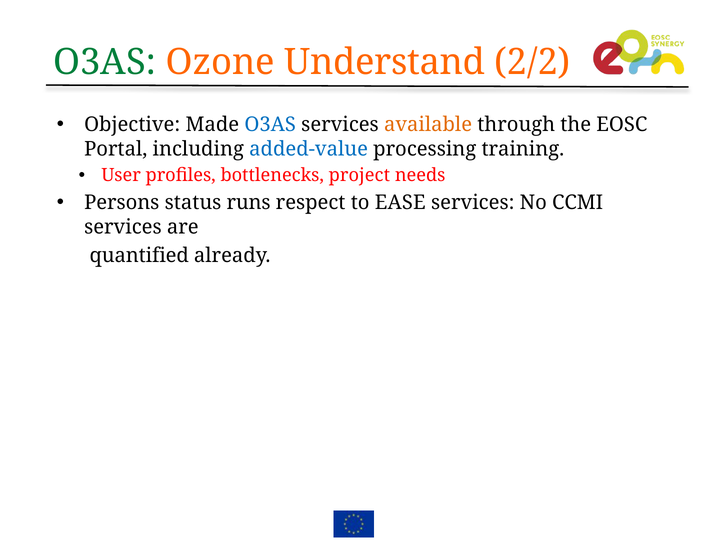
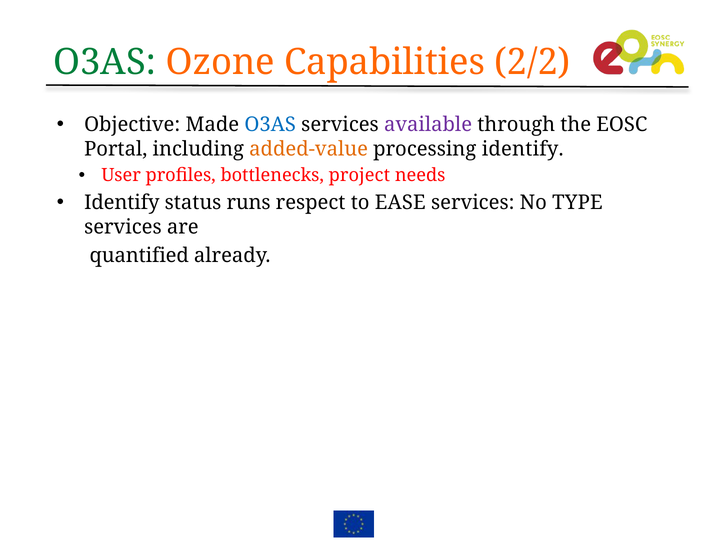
Understand: Understand -> Capabilities
available colour: orange -> purple
added-value colour: blue -> orange
processing training: training -> identify
Persons at (122, 202): Persons -> Identify
CCMI: CCMI -> TYPE
